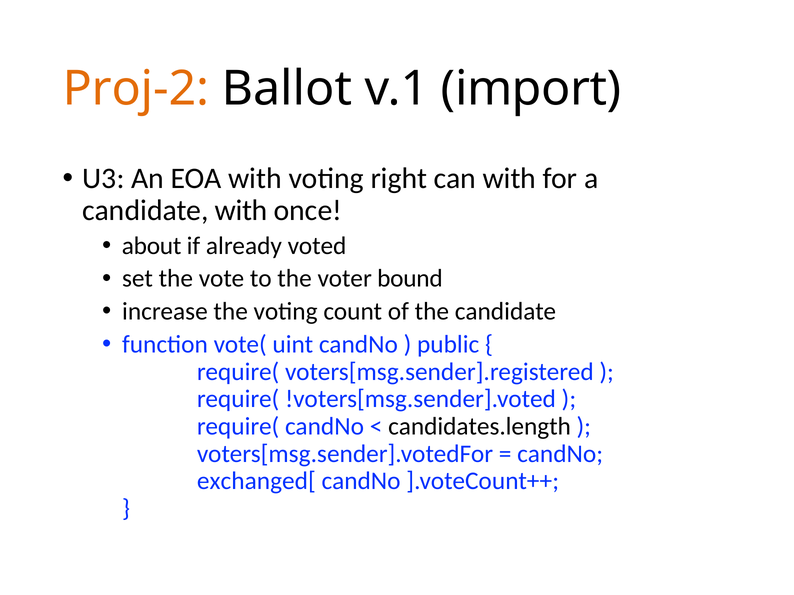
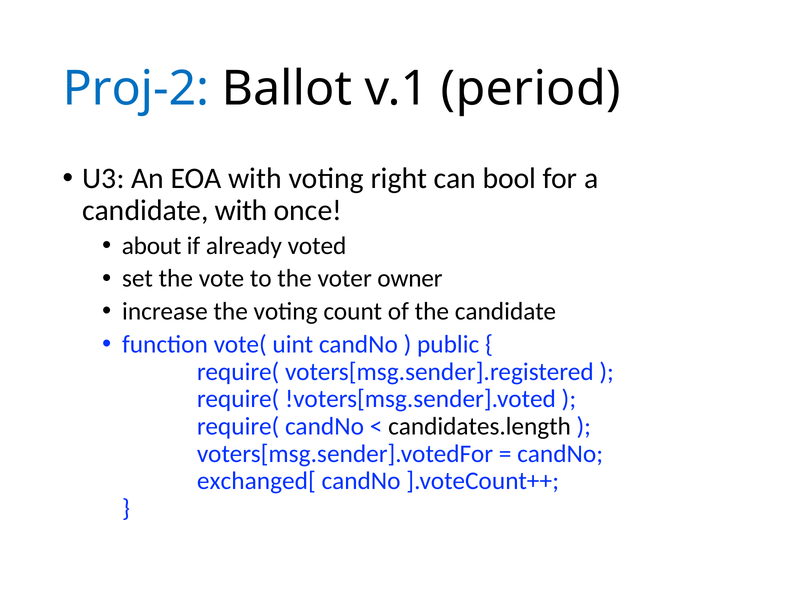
Proj-2 colour: orange -> blue
import: import -> period
can with: with -> bool
bound: bound -> owner
